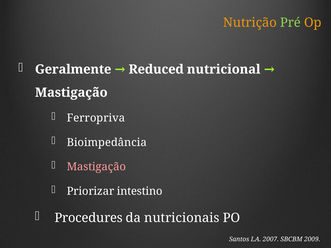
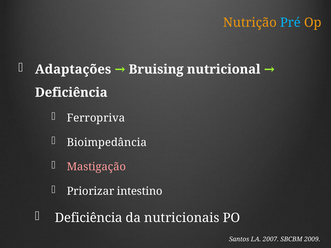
Pré colour: light green -> light blue
Geralmente: Geralmente -> Adaptações
Reduced: Reduced -> Bruising
Mastigação at (71, 93): Mastigação -> Deficiência
Procedures at (89, 218): Procedures -> Deficiência
